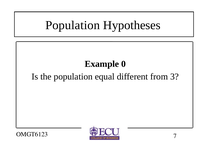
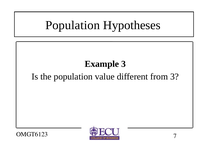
Example 0: 0 -> 3
equal: equal -> value
